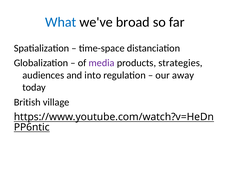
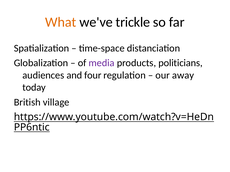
What colour: blue -> orange
broad: broad -> trickle
strategies: strategies -> politicians
into: into -> four
